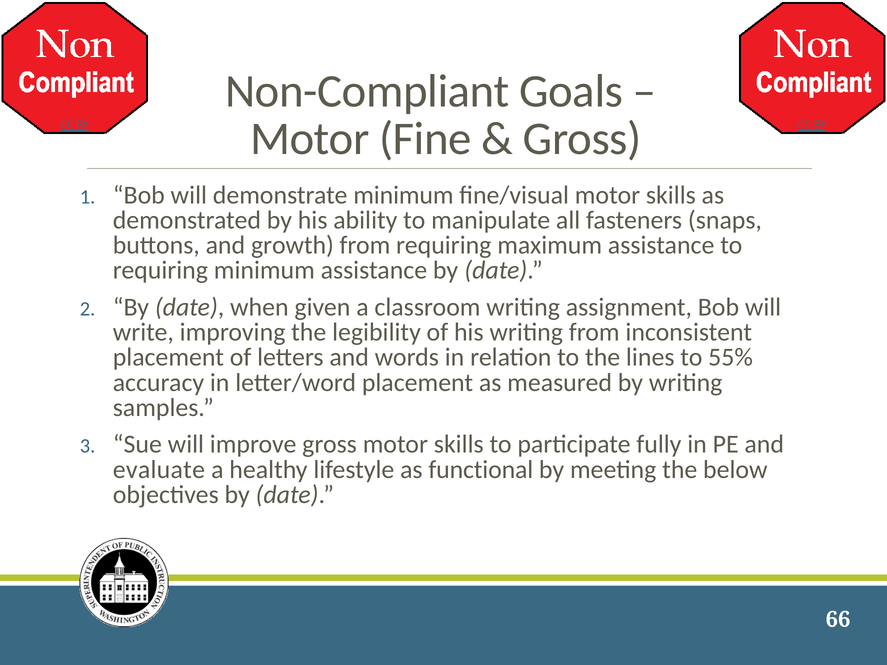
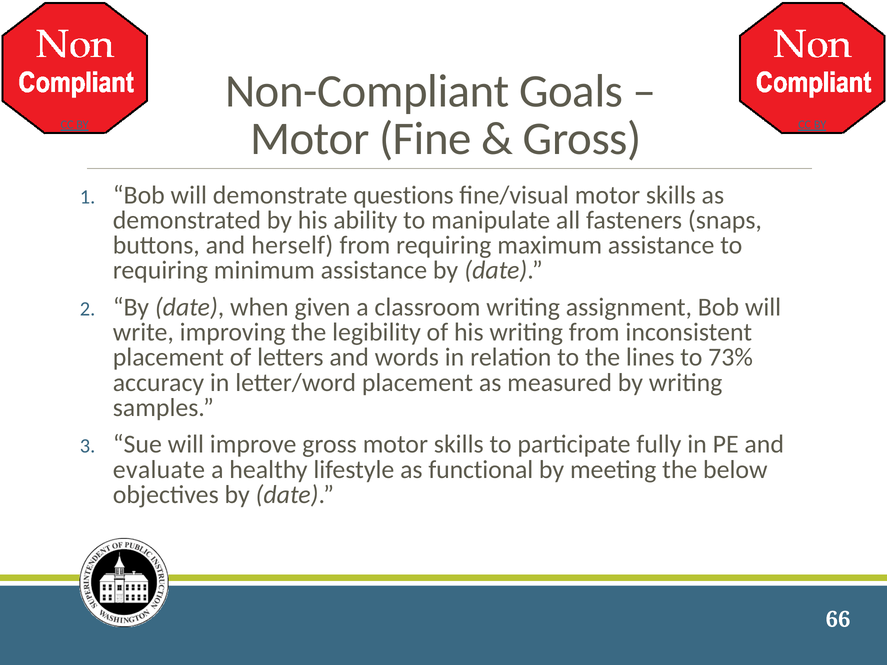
demonstrate minimum: minimum -> questions
growth: growth -> herself
55%: 55% -> 73%
